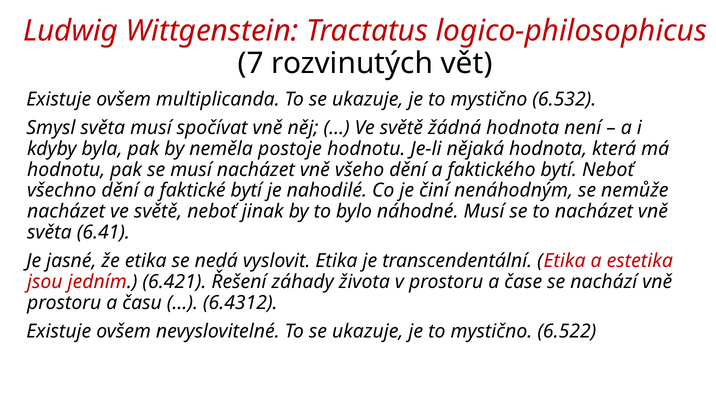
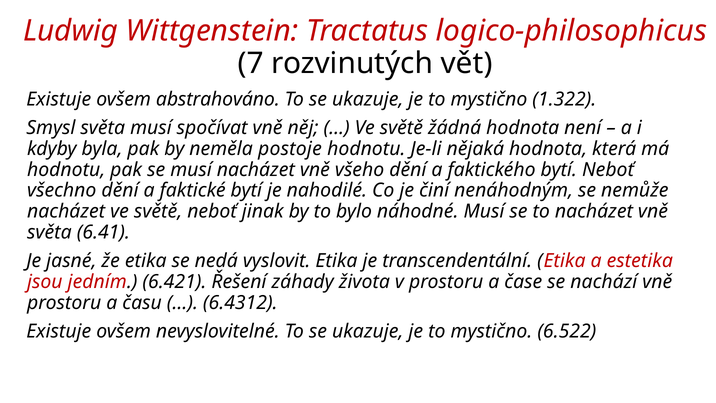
multiplicanda: multiplicanda -> abstrahováno
6.532: 6.532 -> 1.322
